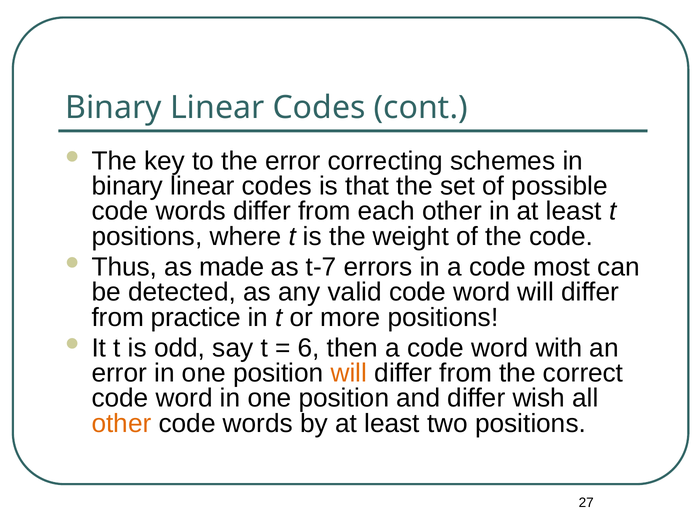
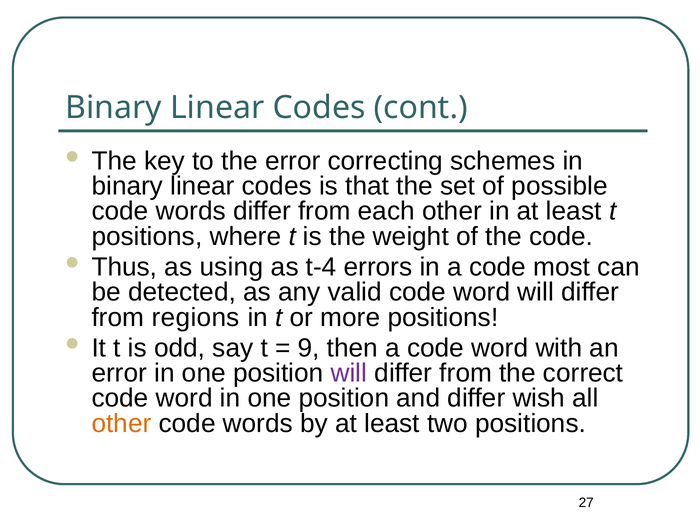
made: made -> using
t-7: t-7 -> t-4
practice: practice -> regions
6: 6 -> 9
will at (349, 373) colour: orange -> purple
